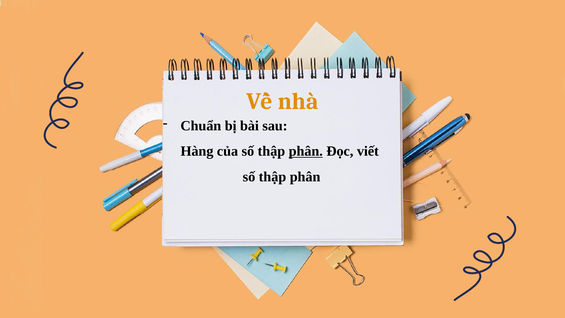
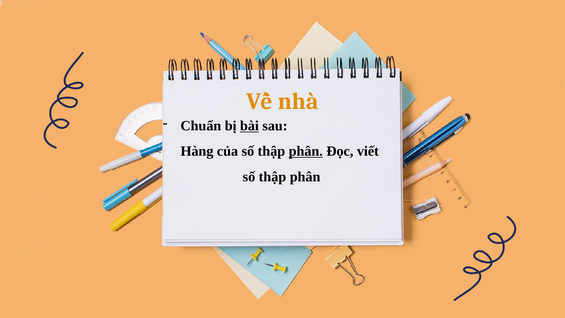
bài underline: none -> present
